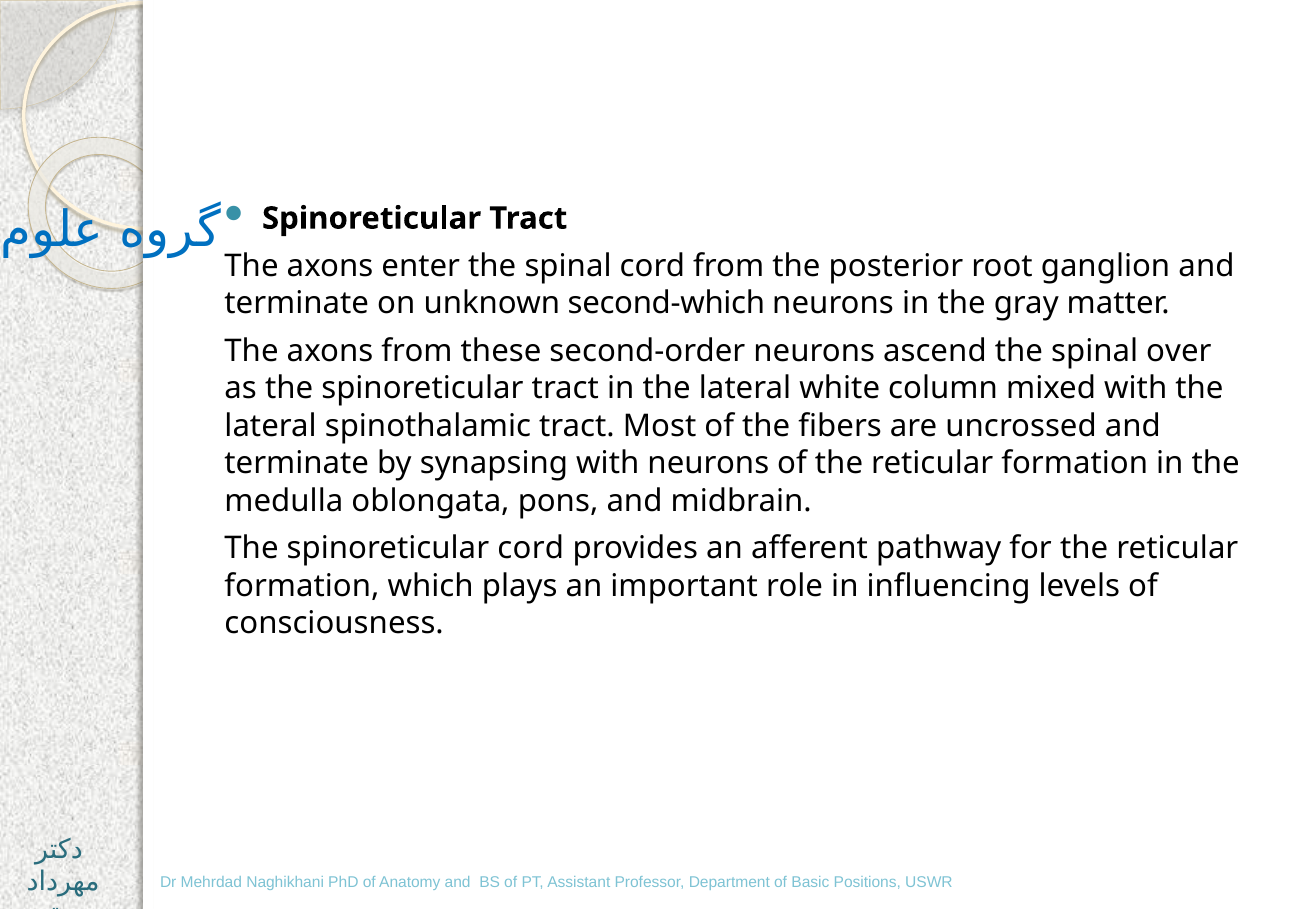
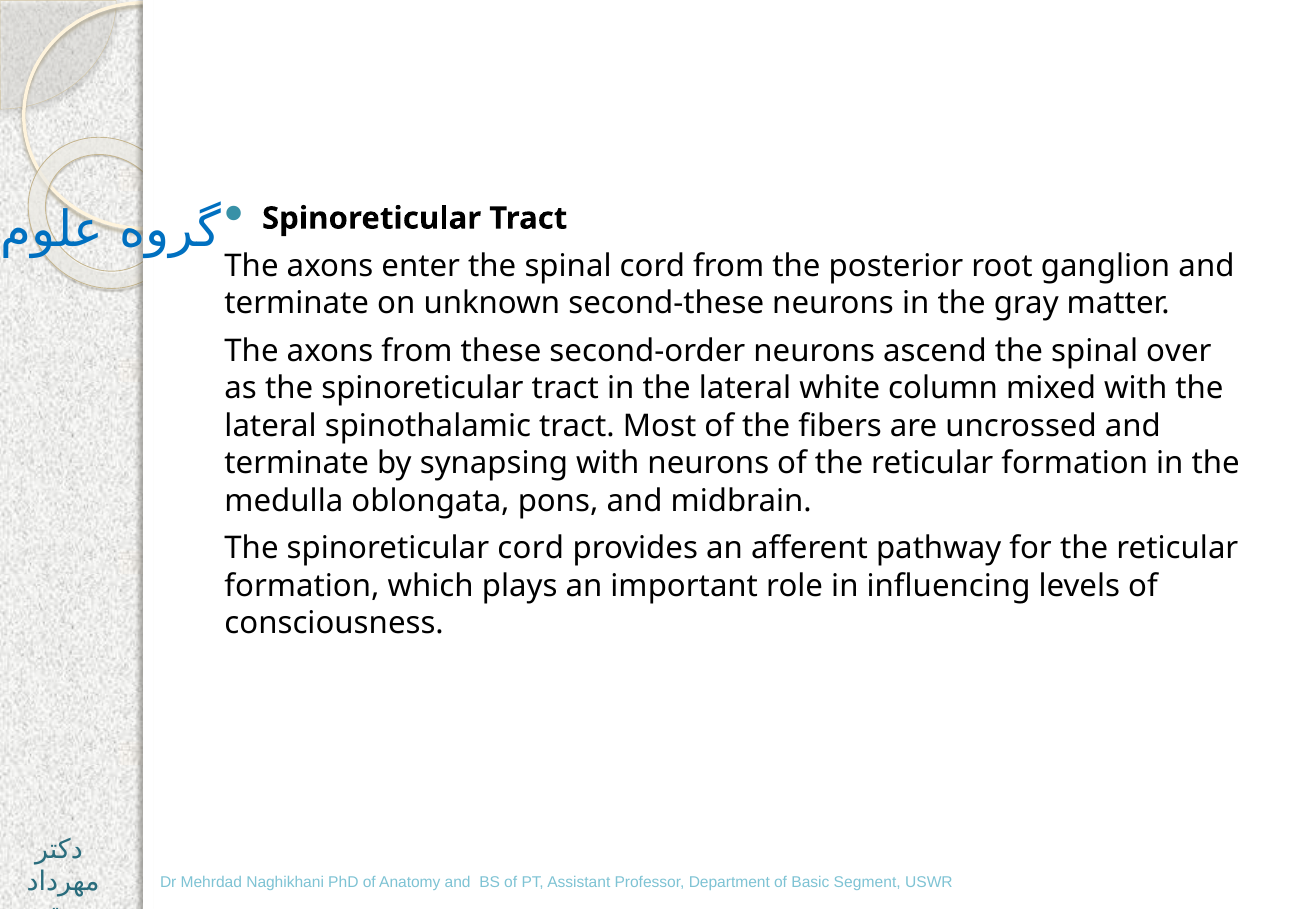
second-which: second-which -> second-these
Positions: Positions -> Segment
